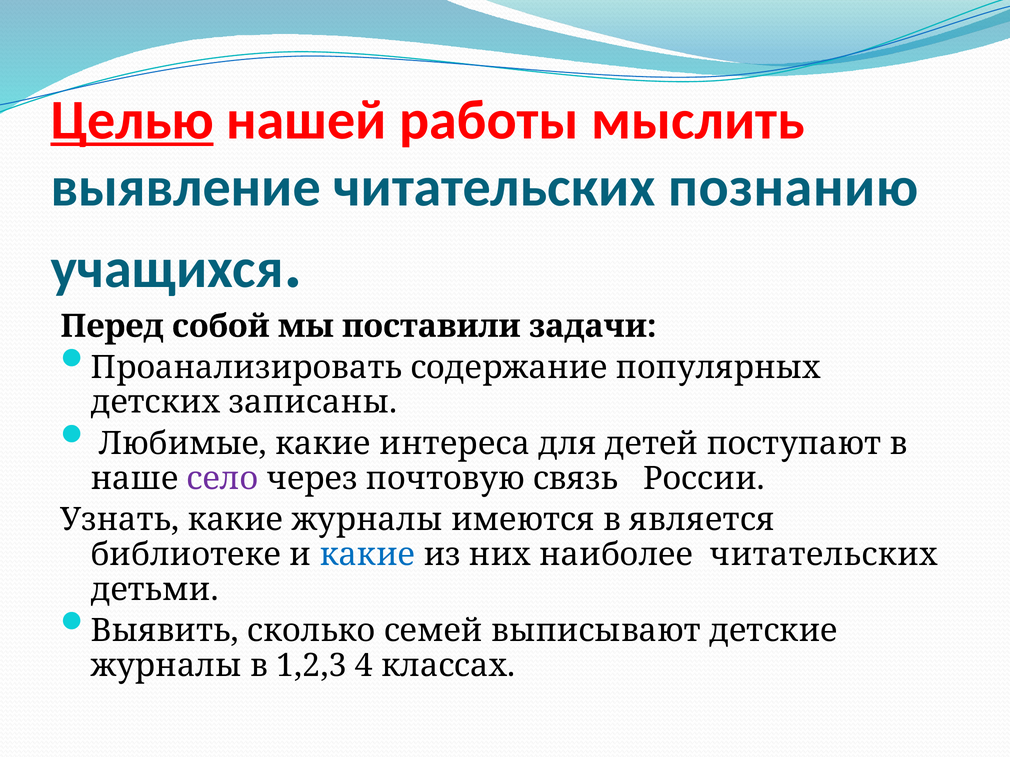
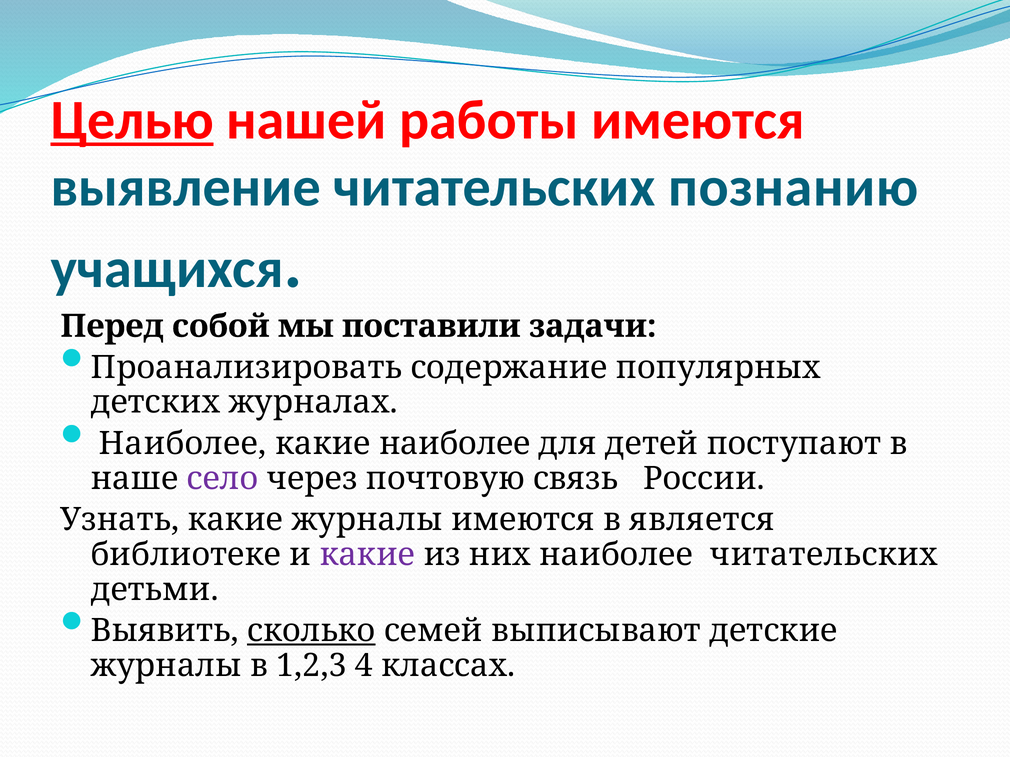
работы мыслить: мыслить -> имеются
записаны: записаны -> журналах
Любимые at (183, 444): Любимые -> Наиболее
какие интереса: интереса -> наиболее
какие at (367, 555) colour: blue -> purple
сколько underline: none -> present
